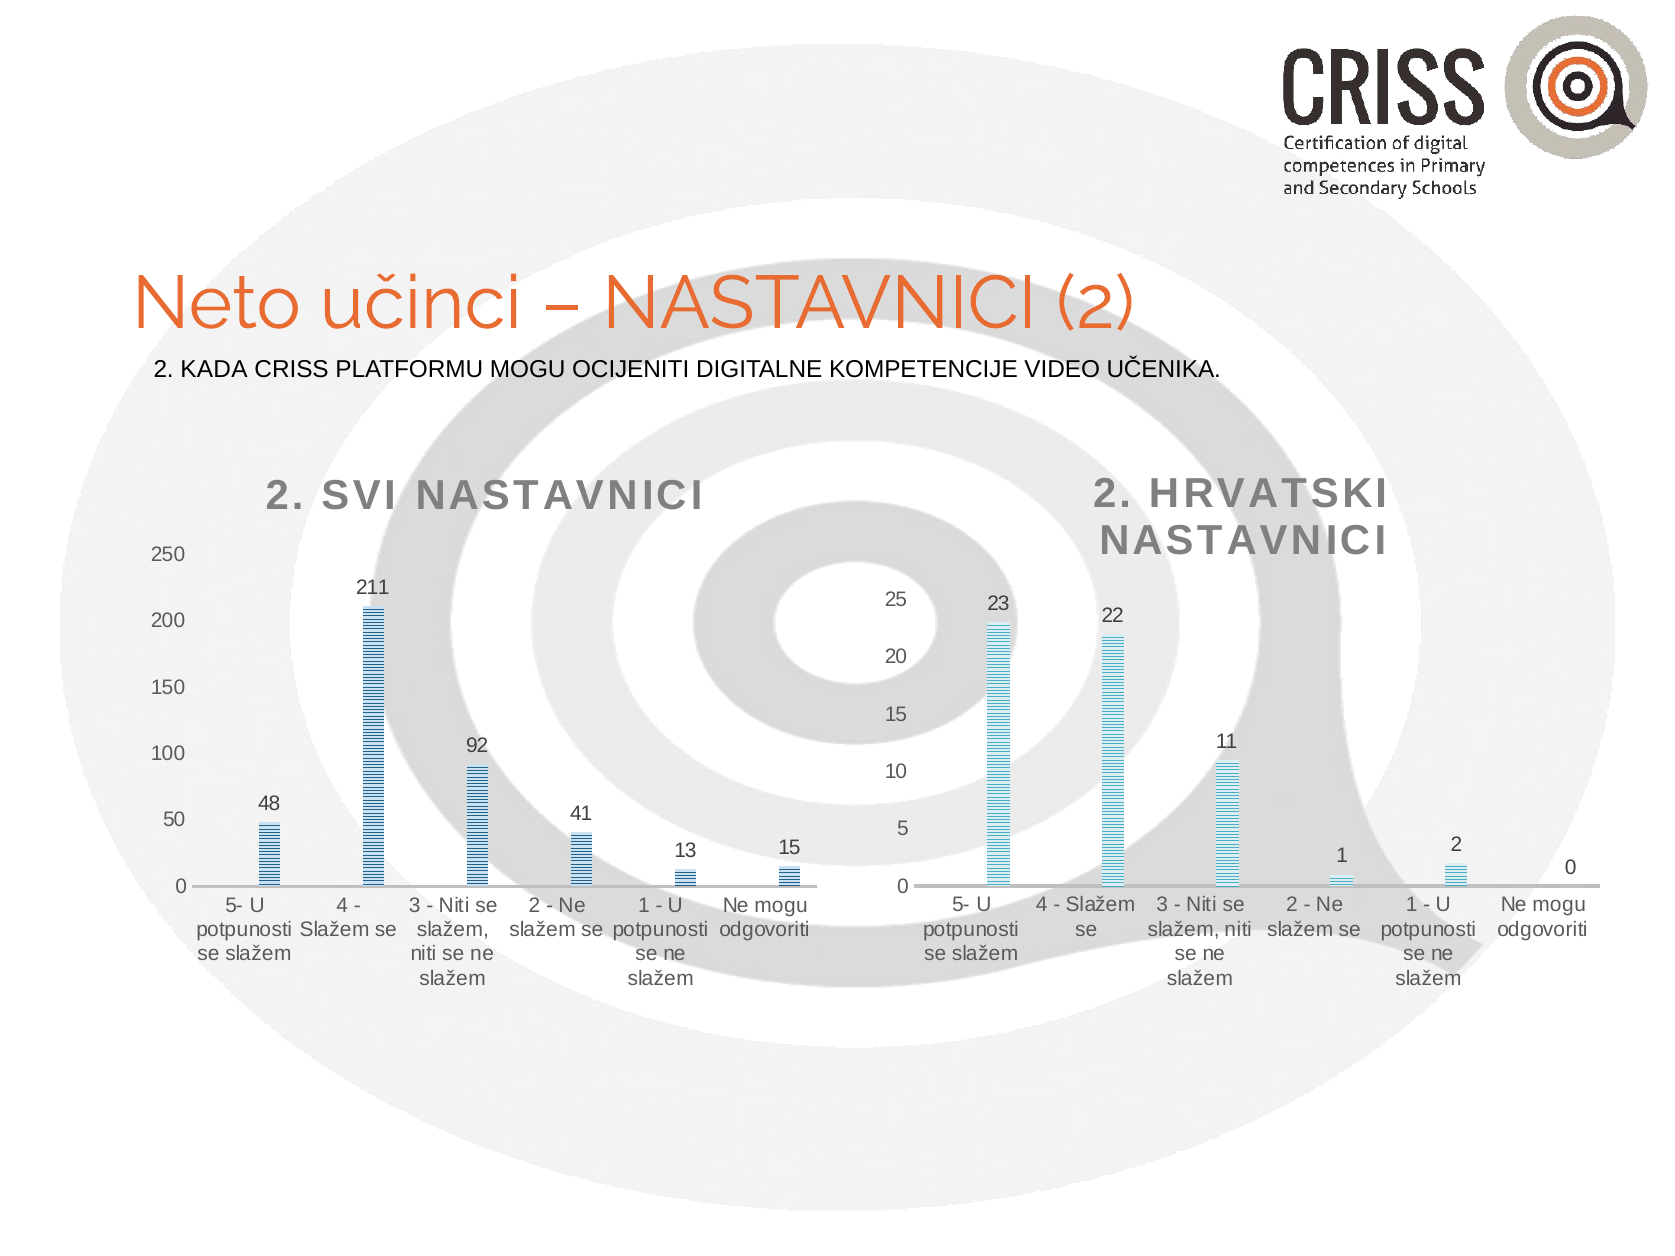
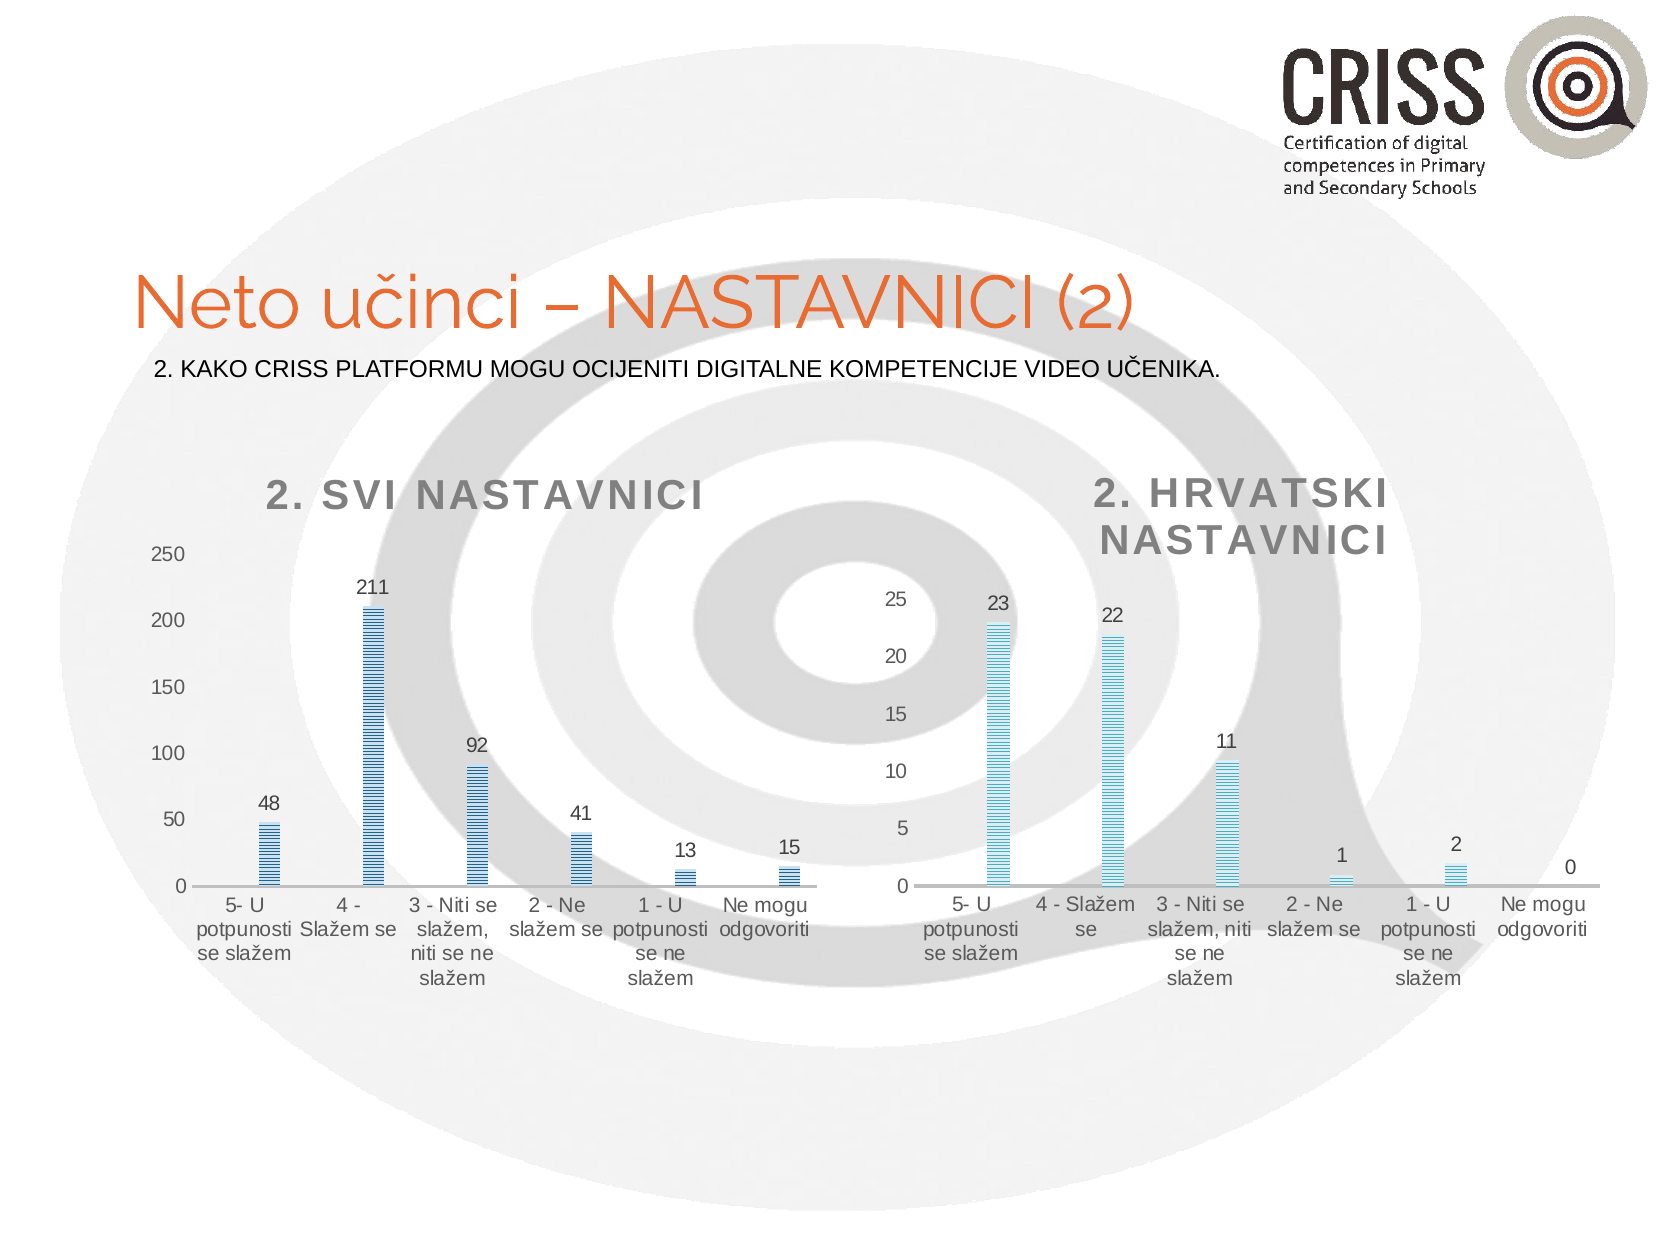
KADA: KADA -> KAKO
